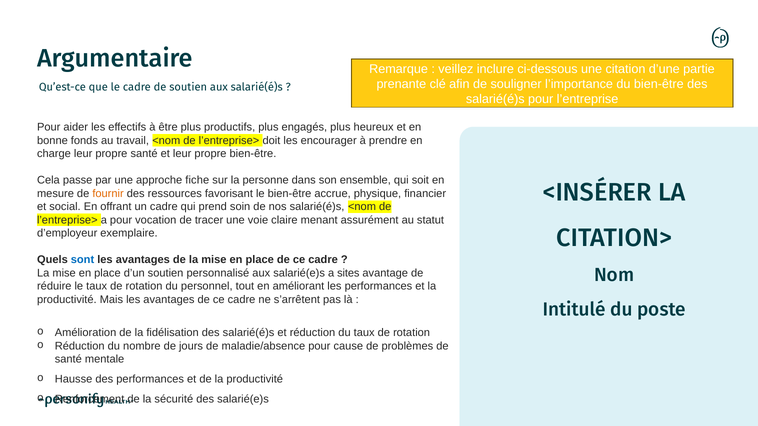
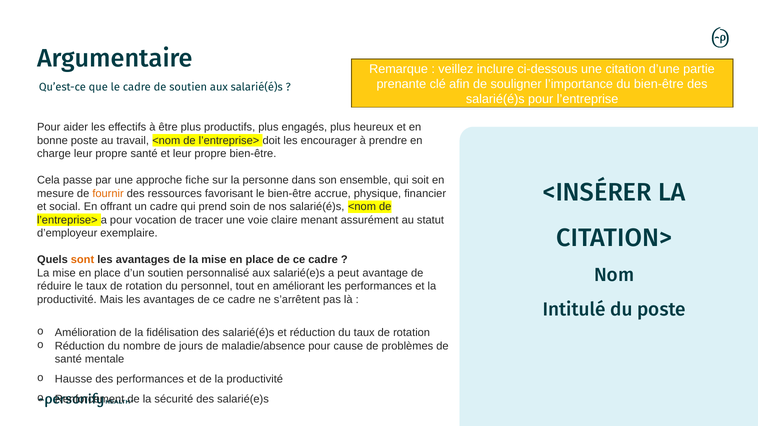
bonne fonds: fonds -> poste
sont colour: blue -> orange
sites: sites -> peut
